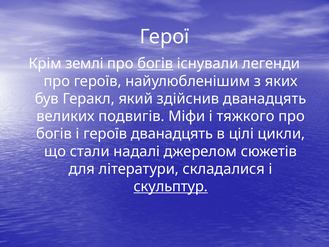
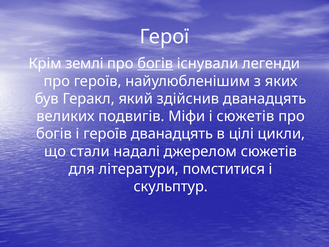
і тяжкого: тяжкого -> сюжетів
складалися: складалися -> помститися
скульптур underline: present -> none
